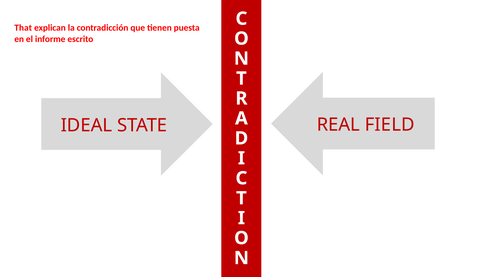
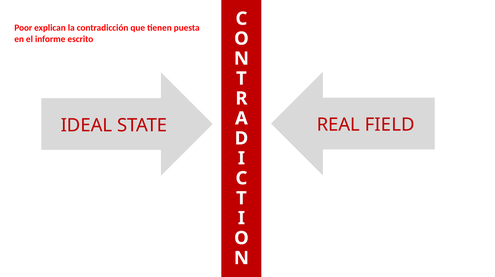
That: That -> Poor
